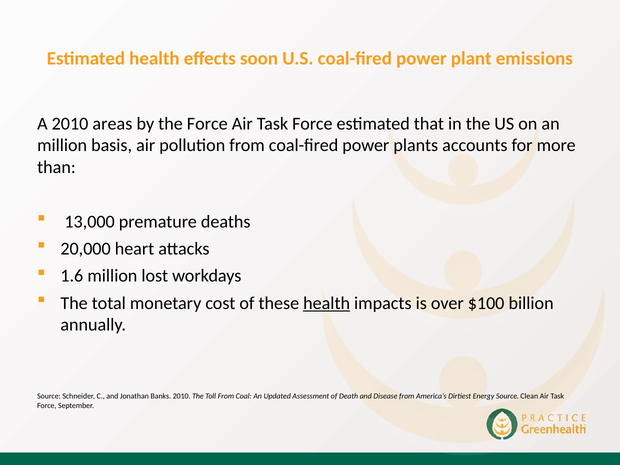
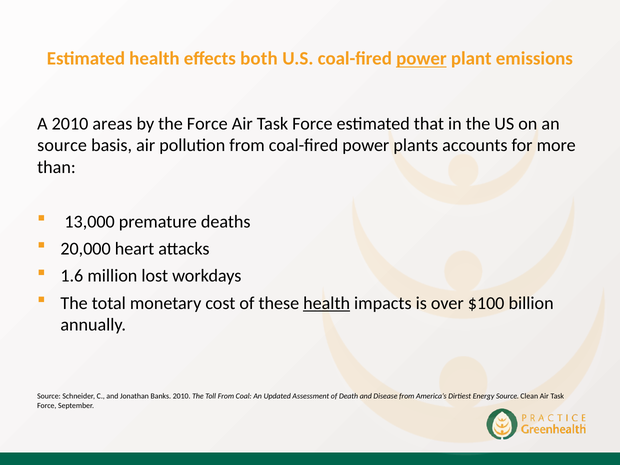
soon: soon -> both
power at (421, 59) underline: none -> present
million at (62, 145): million -> source
